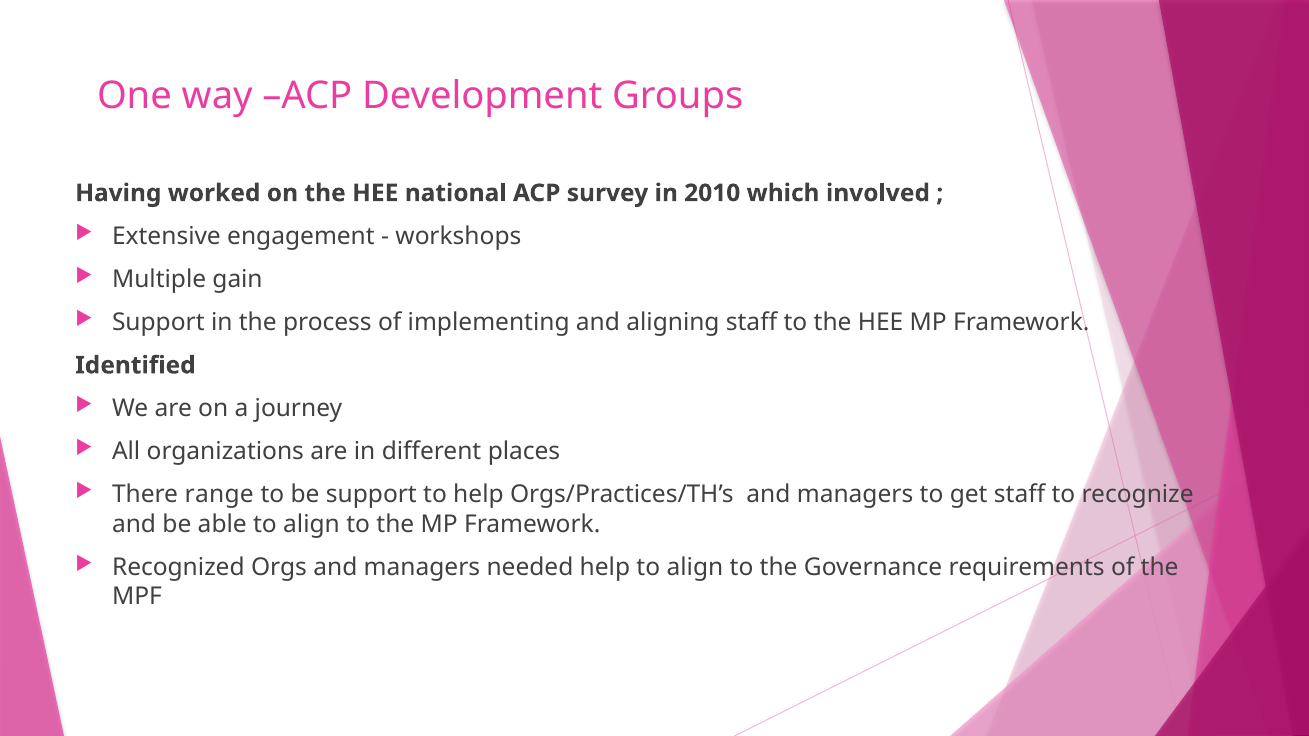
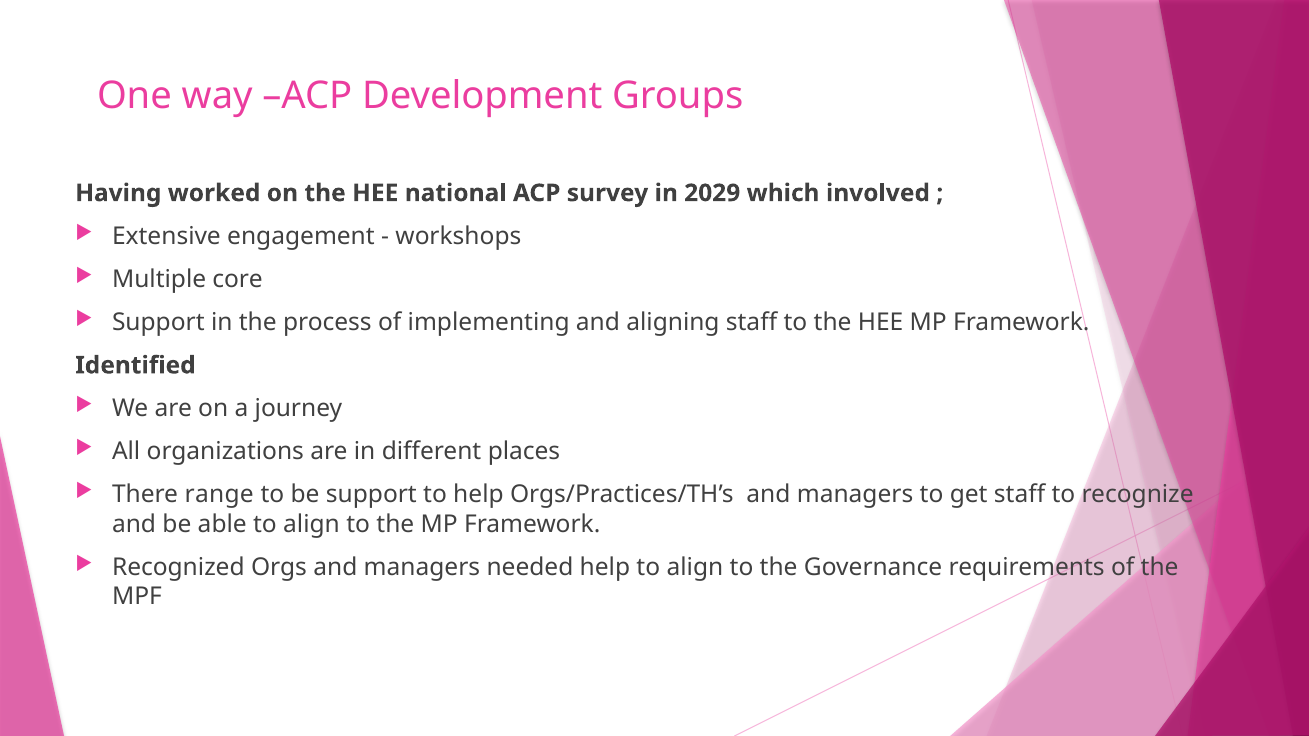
2010: 2010 -> 2029
gain: gain -> core
